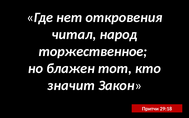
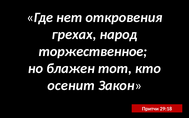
читал: читал -> грехах
значит: значит -> осенит
